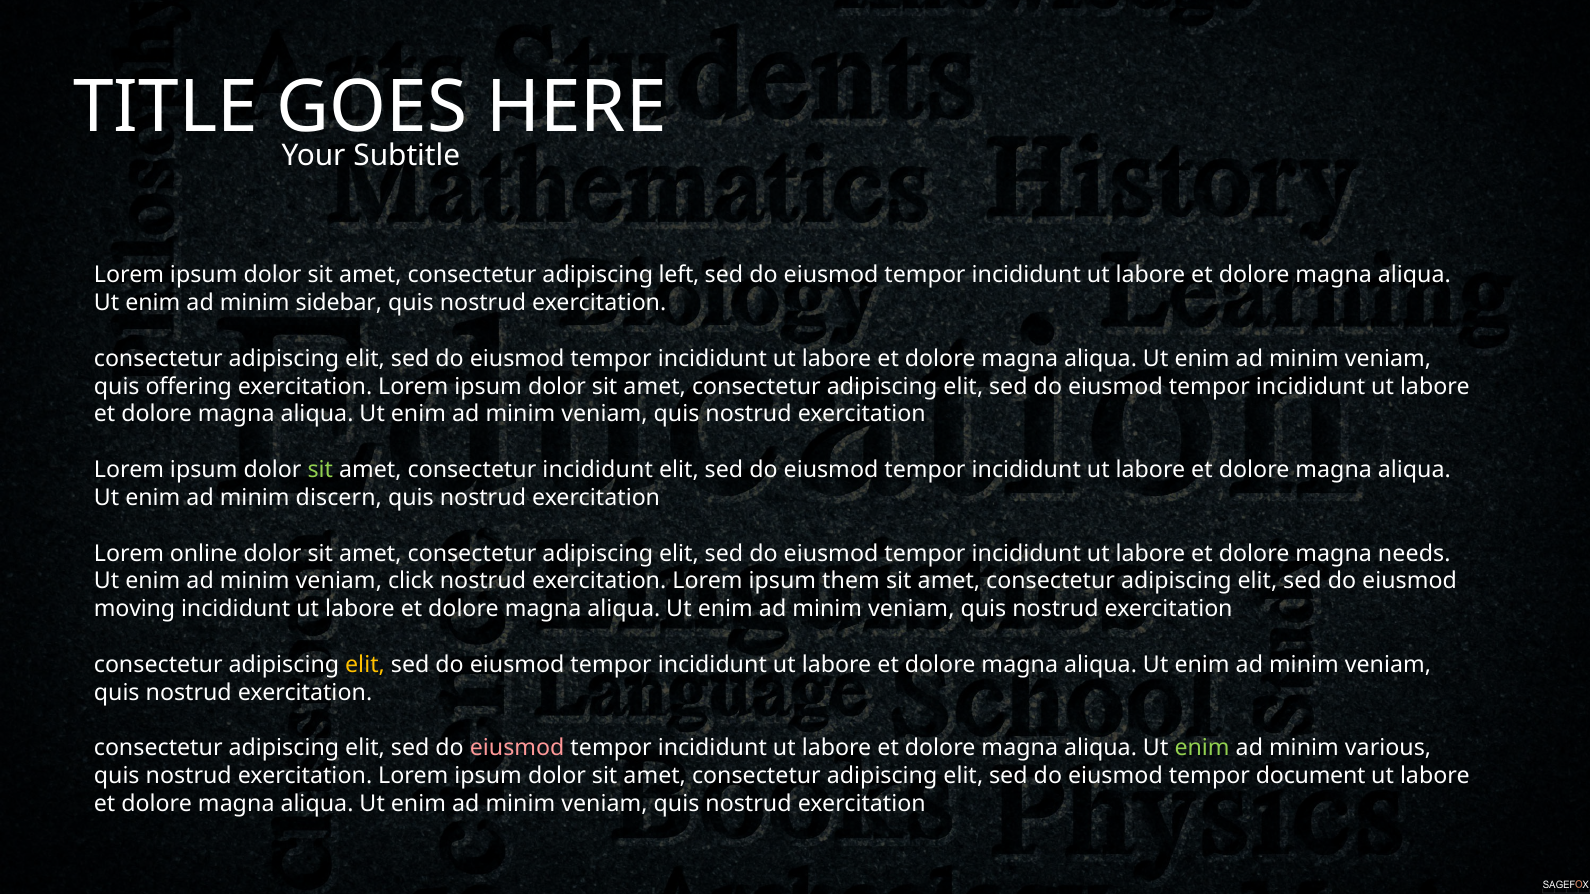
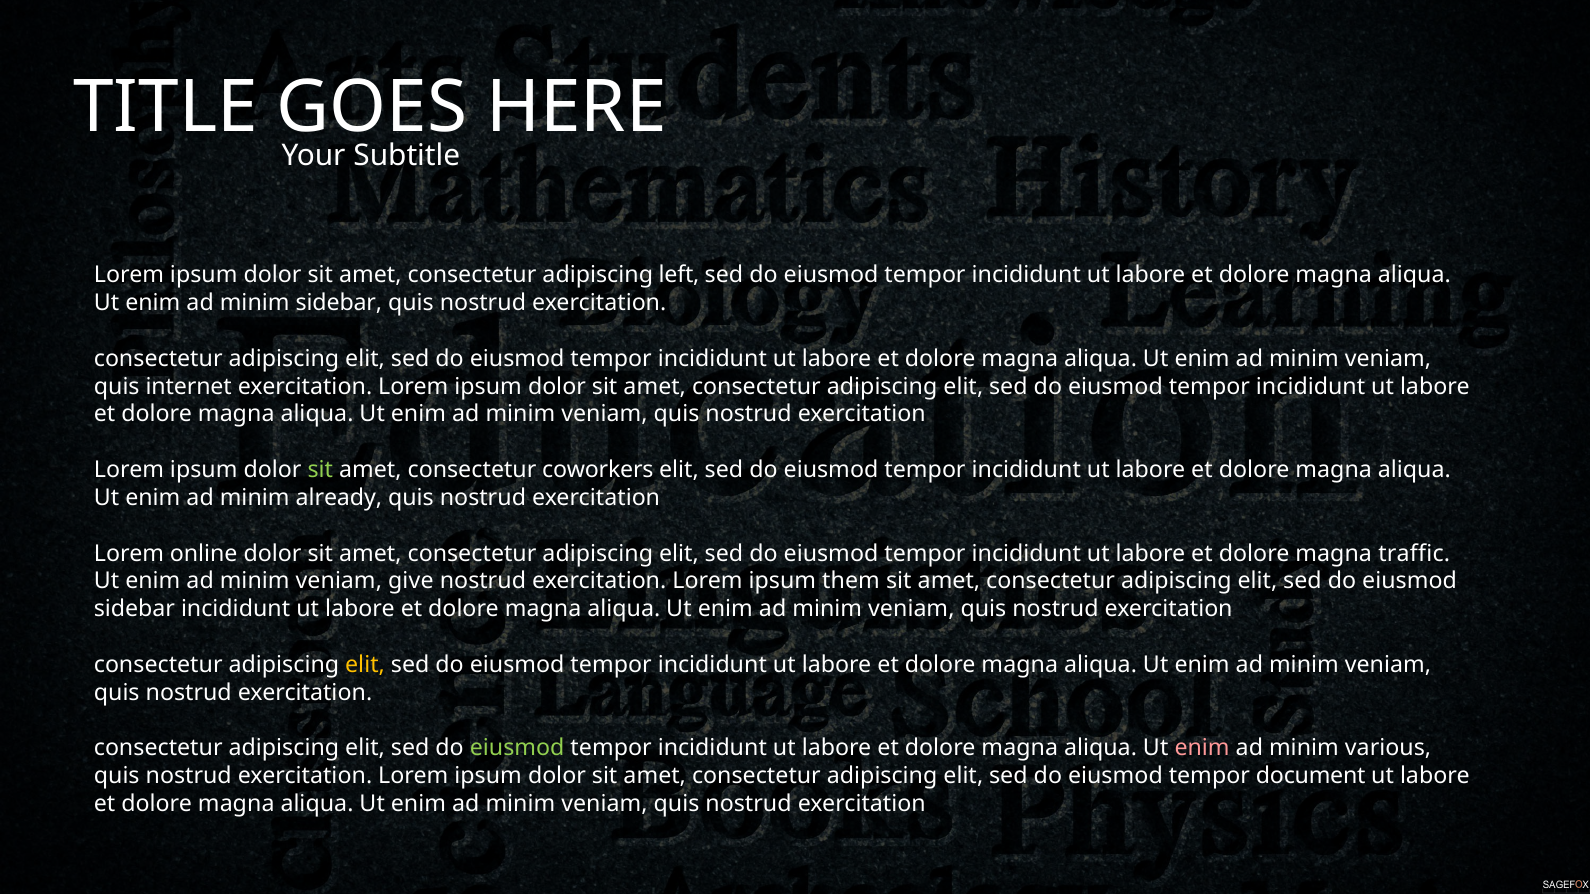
offering: offering -> internet
consectetur incididunt: incididunt -> coworkers
discern: discern -> already
needs: needs -> traffic
click: click -> give
moving at (135, 609): moving -> sidebar
eiusmod at (517, 749) colour: pink -> light green
enim at (1202, 749) colour: light green -> pink
